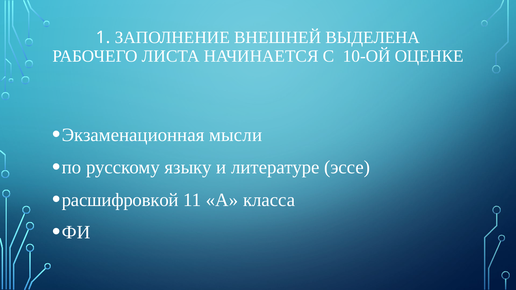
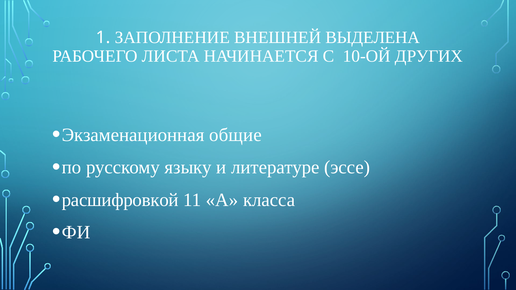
ОЦЕНКЕ: ОЦЕНКЕ -> ДРУГИХ
мысли: мысли -> общие
